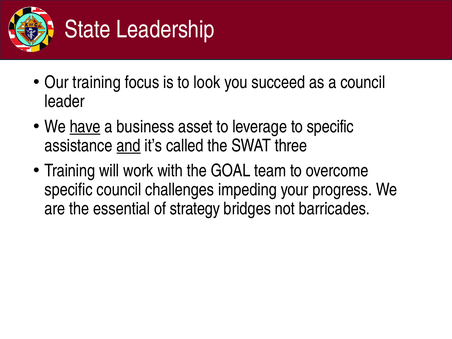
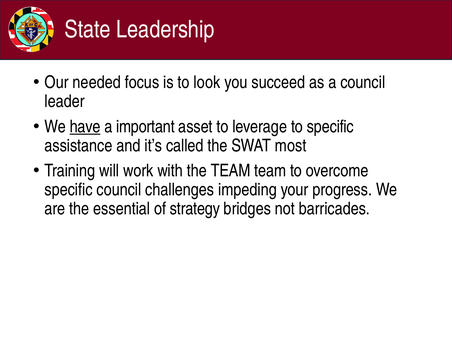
Our training: training -> needed
business: business -> important
and underline: present -> none
three: three -> most
the GOAL: GOAL -> TEAM
